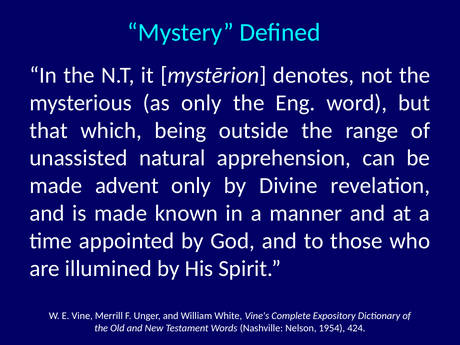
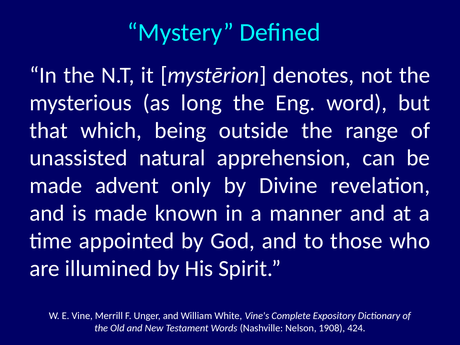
as only: only -> long
1954: 1954 -> 1908
